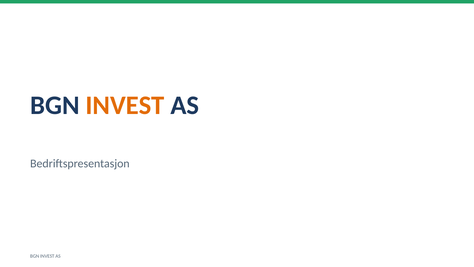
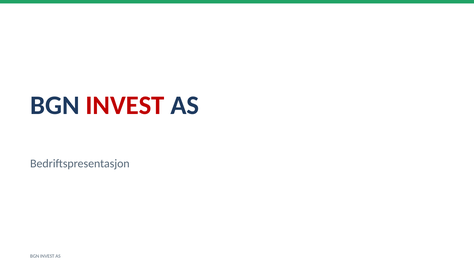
INVEST at (125, 105) colour: orange -> red
